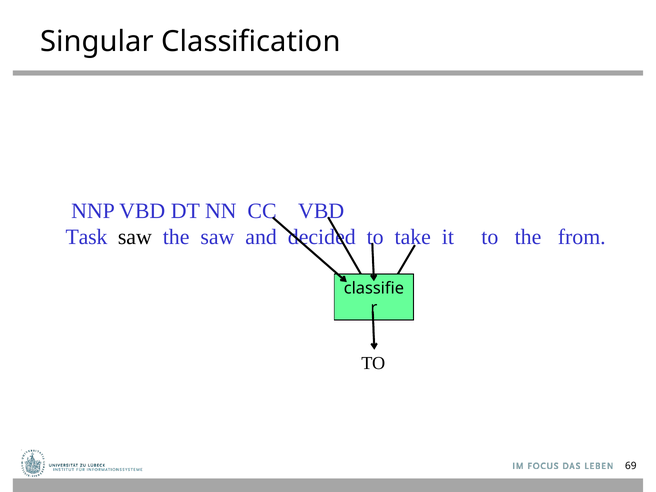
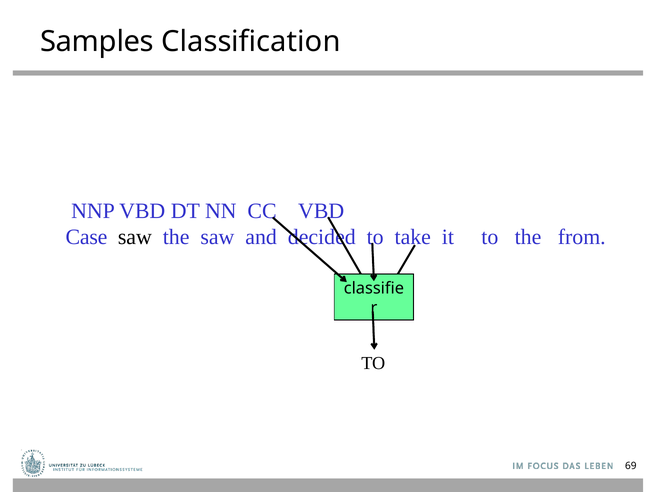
Singular: Singular -> Samples
Task: Task -> Case
